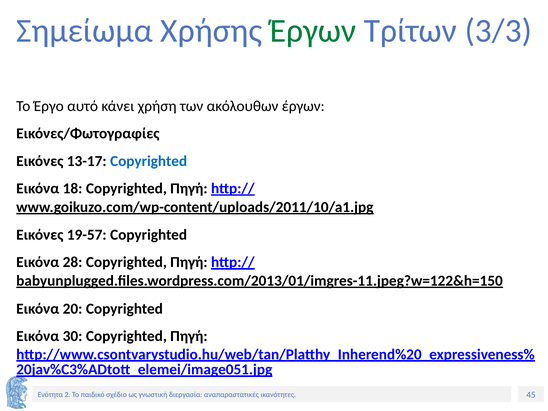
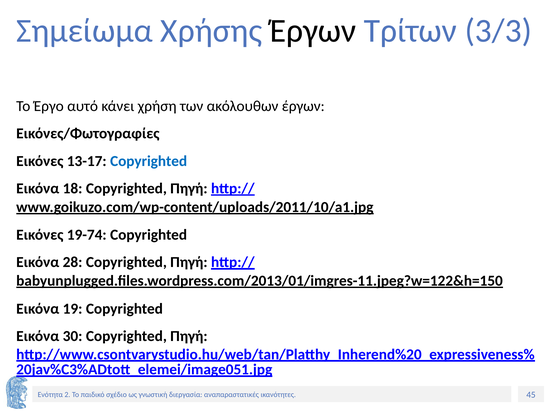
Έργων at (313, 31) colour: green -> black
19-57: 19-57 -> 19-74
20: 20 -> 19
